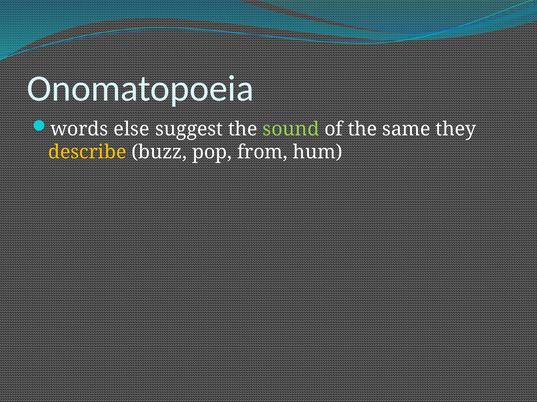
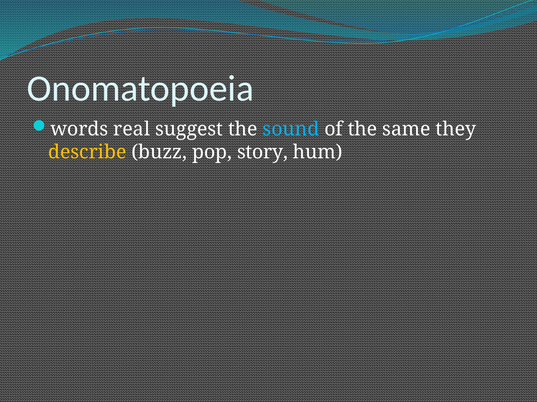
else: else -> real
sound colour: light green -> light blue
from: from -> story
